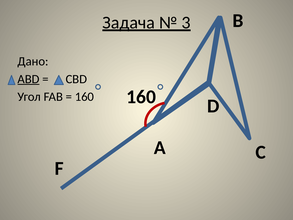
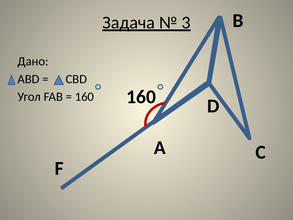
ABD underline: present -> none
